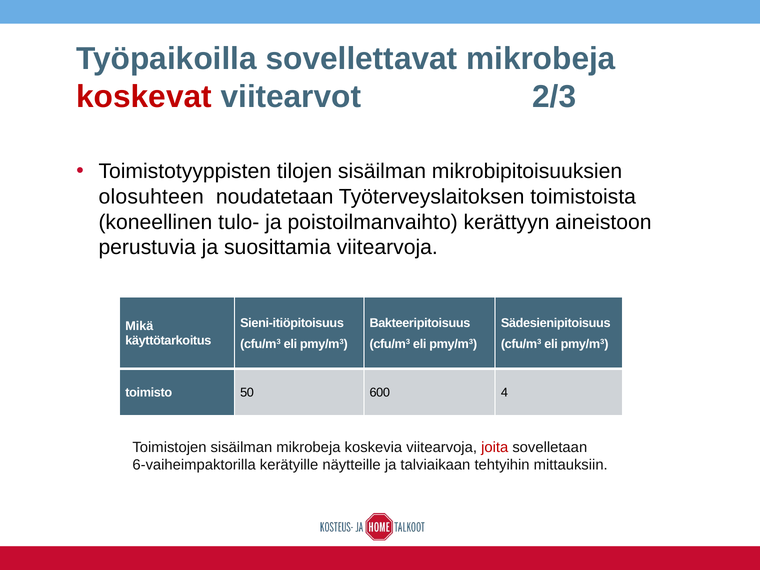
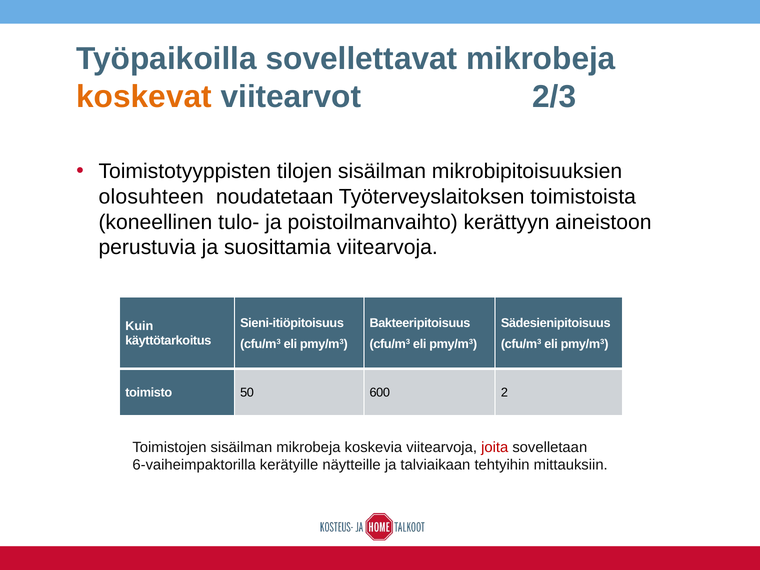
koskevat colour: red -> orange
Mikä: Mikä -> Kuin
4: 4 -> 2
